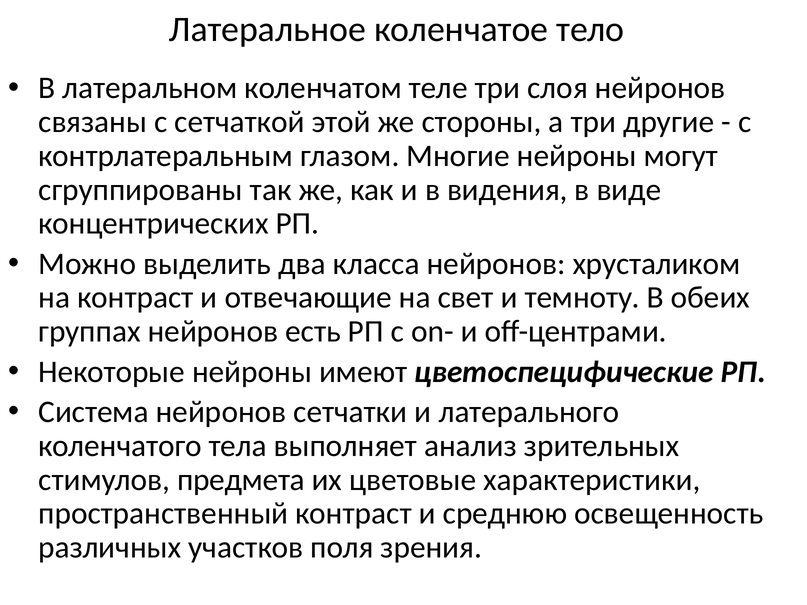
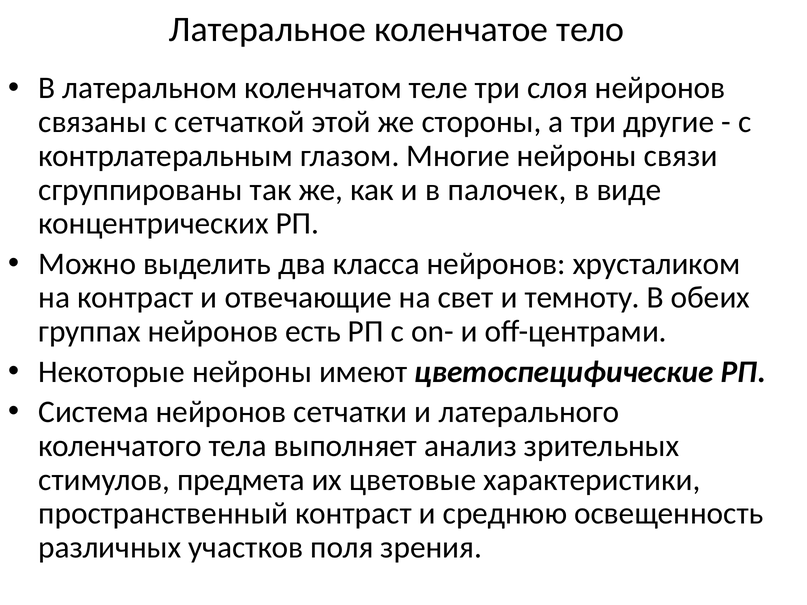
могут: могут -> связи
видения: видения -> палочек
